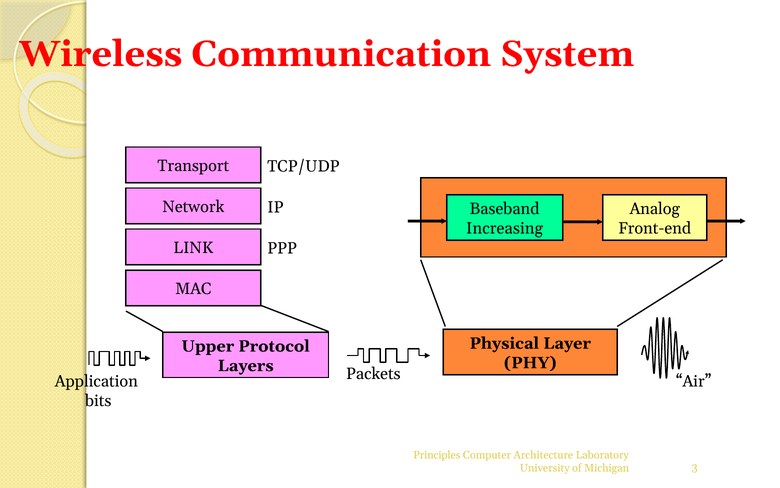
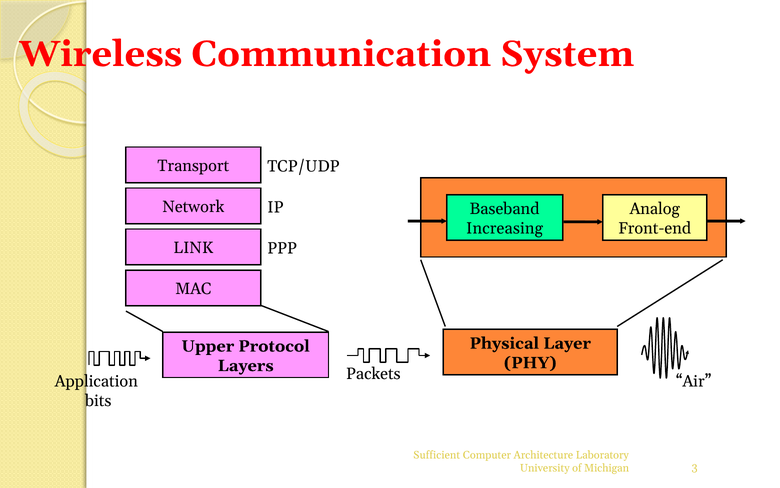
Principles: Principles -> Sufficient
